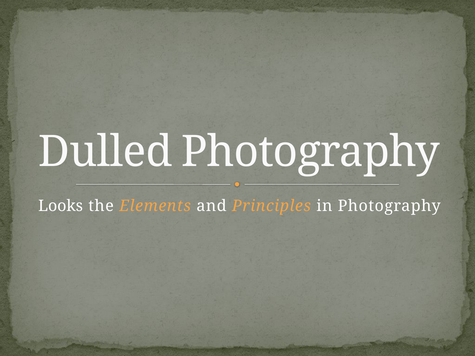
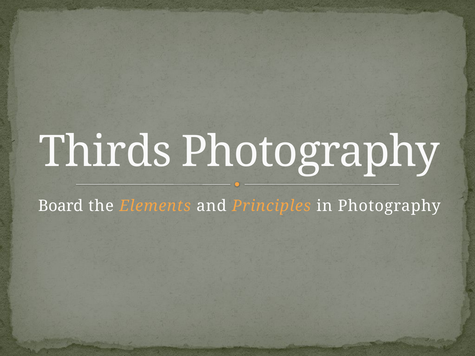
Dulled: Dulled -> Thirds
Looks: Looks -> Board
